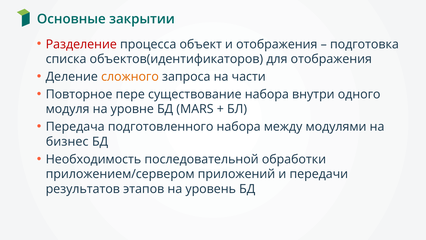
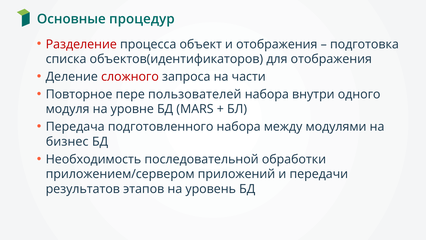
закрытии: закрытии -> процедур
сложного colour: orange -> red
существование: существование -> пользователей
